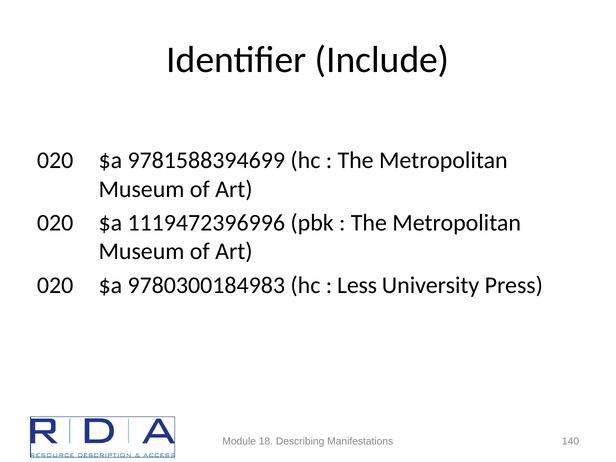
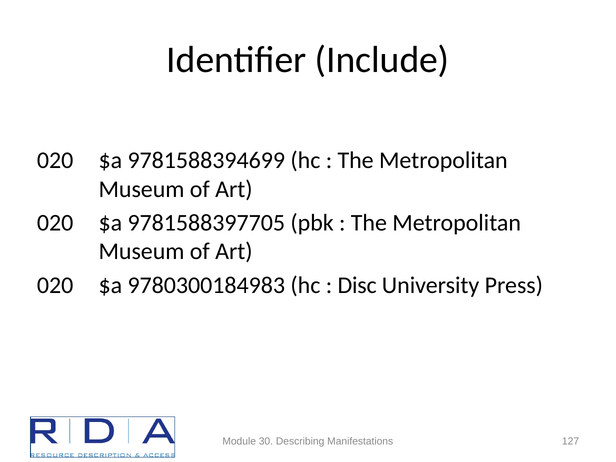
1119472396996: 1119472396996 -> 9781588397705
Less: Less -> Disc
18: 18 -> 30
140: 140 -> 127
